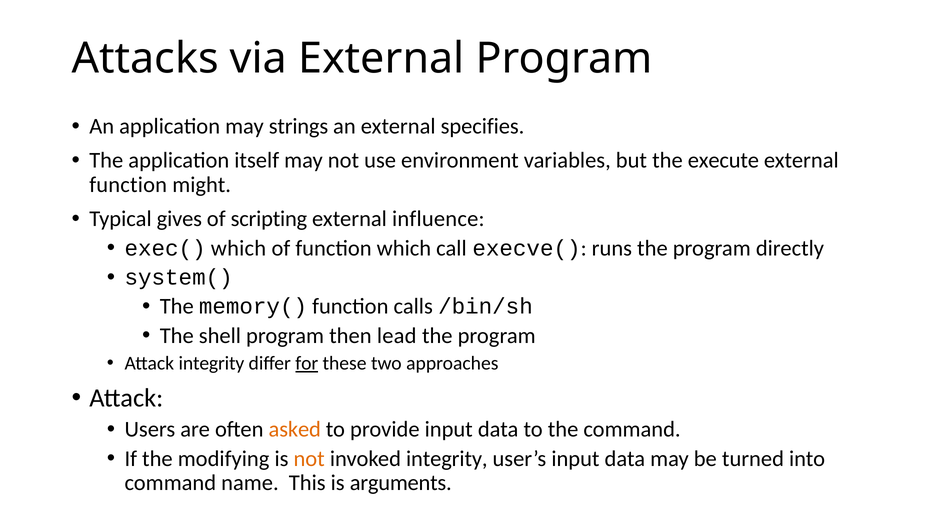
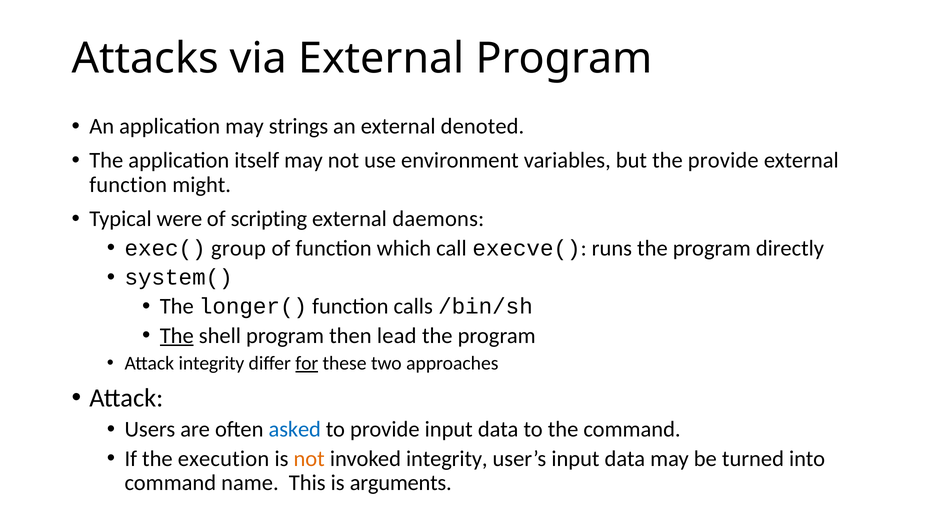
specifies: specifies -> denoted
the execute: execute -> provide
gives: gives -> were
influence: influence -> daemons
exec( which: which -> group
memory(: memory( -> longer(
The at (177, 336) underline: none -> present
asked colour: orange -> blue
modifying: modifying -> execution
